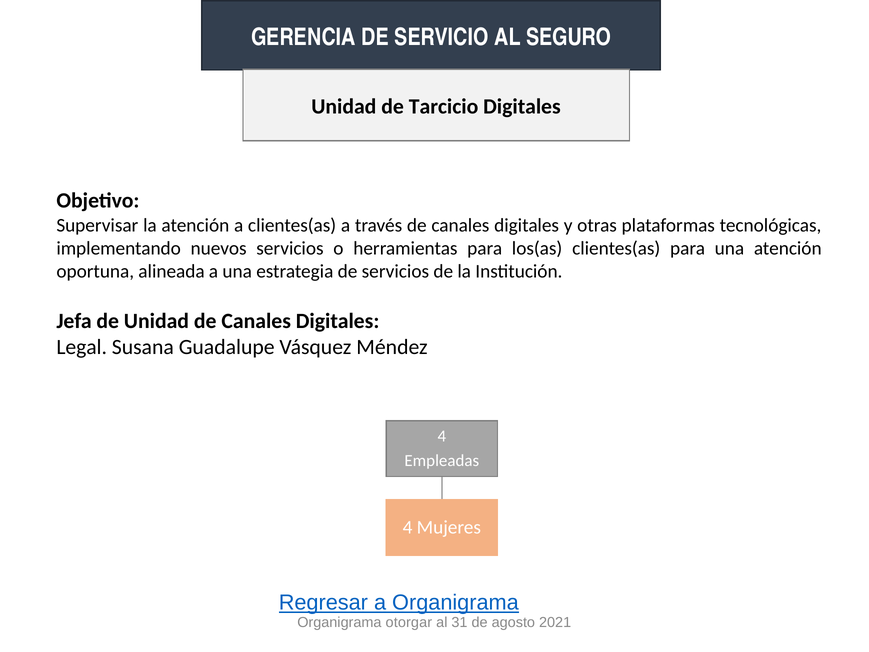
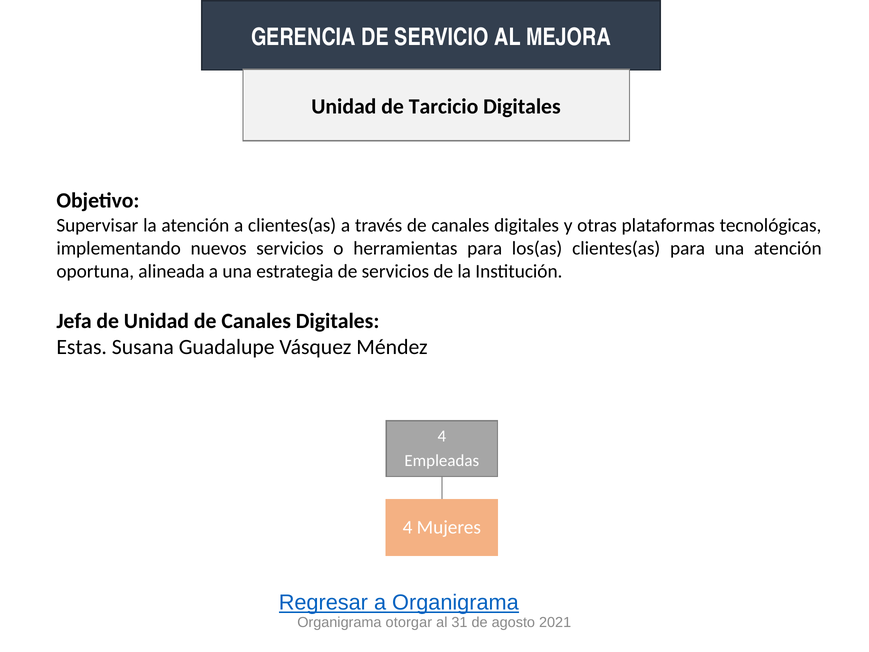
SEGURO: SEGURO -> MEJORA
Legal: Legal -> Estas
